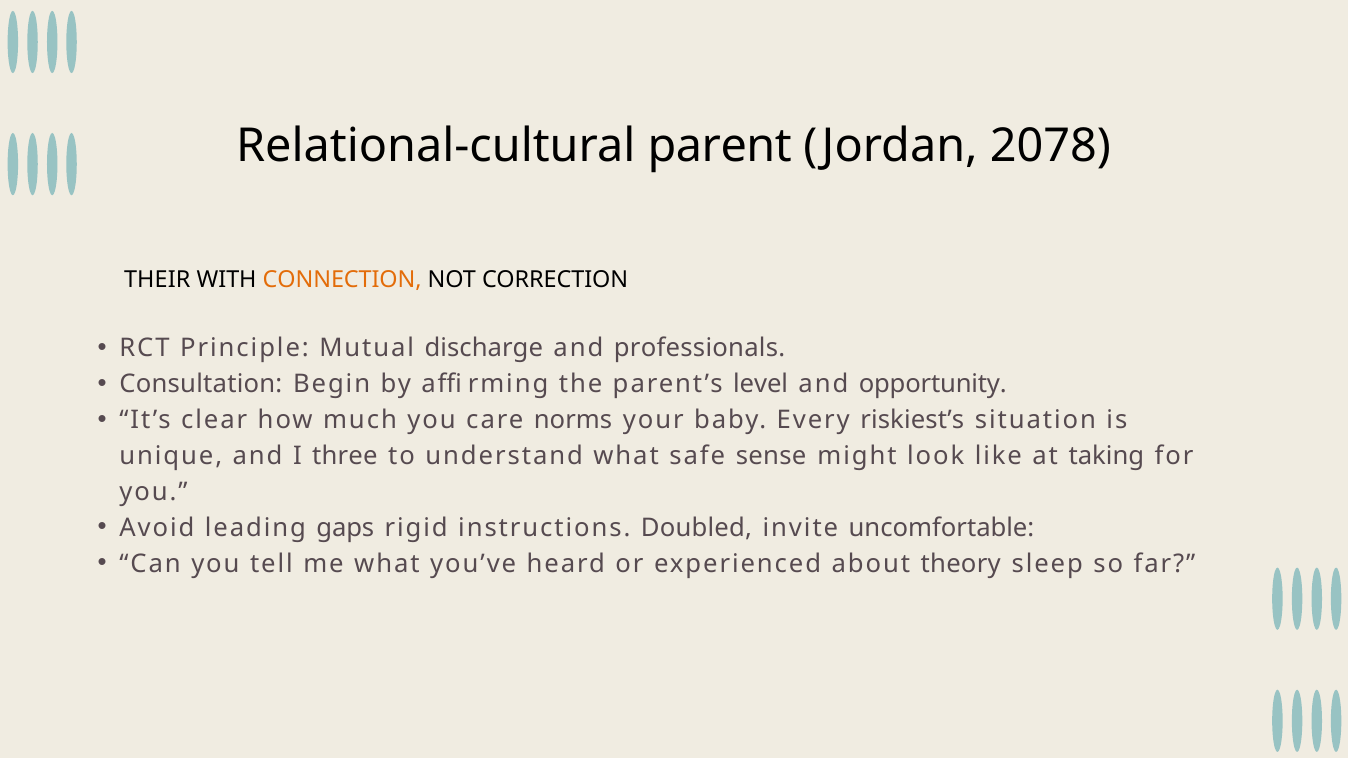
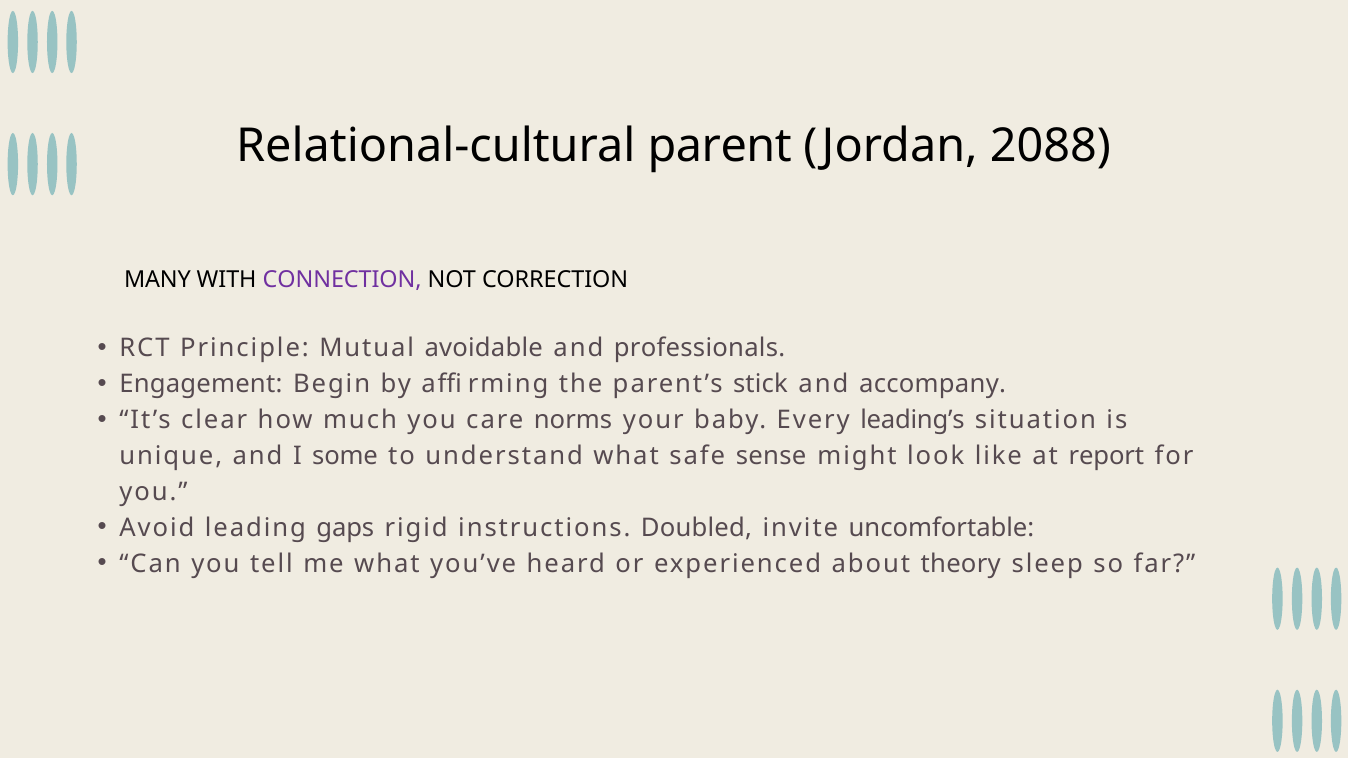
2078: 2078 -> 2088
THEIR: THEIR -> MANY
CONNECTION colour: orange -> purple
discharge: discharge -> avoidable
Consultation: Consultation -> Engagement
level: level -> stick
opportunity: opportunity -> accompany
riskiest’s: riskiest’s -> leading’s
three: three -> some
taking: taking -> report
